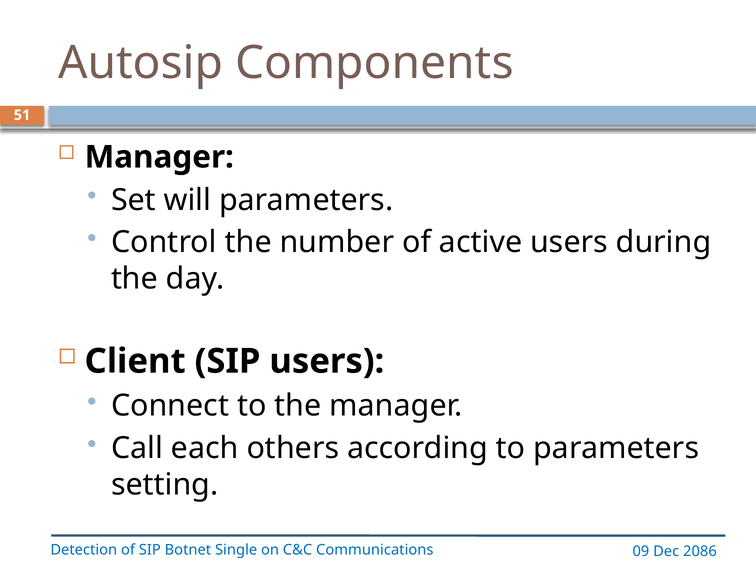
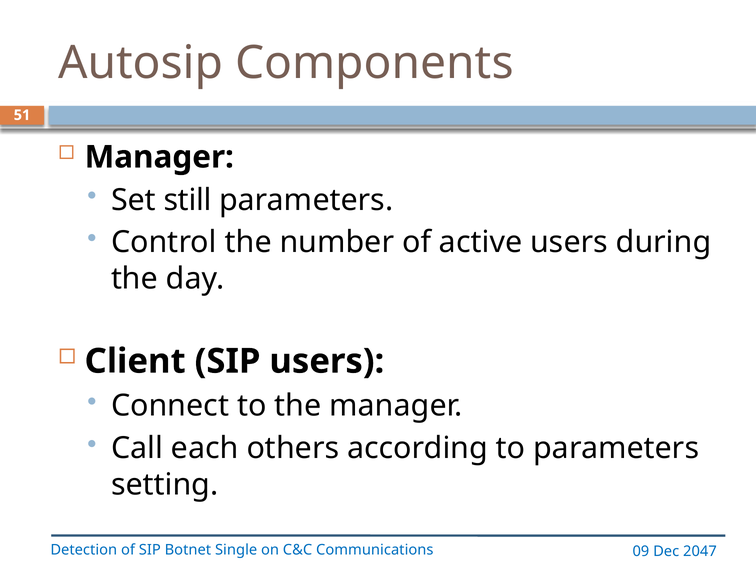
will: will -> still
2086: 2086 -> 2047
